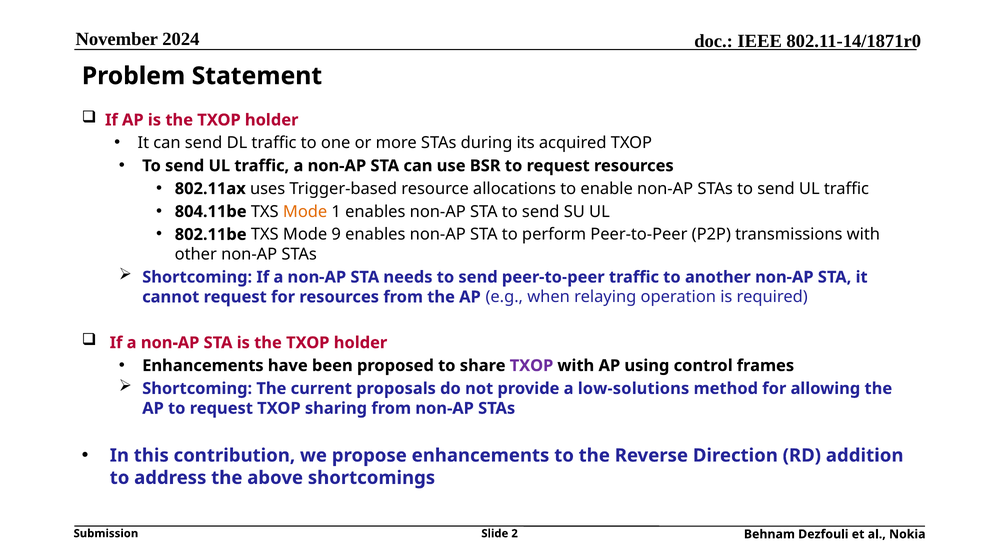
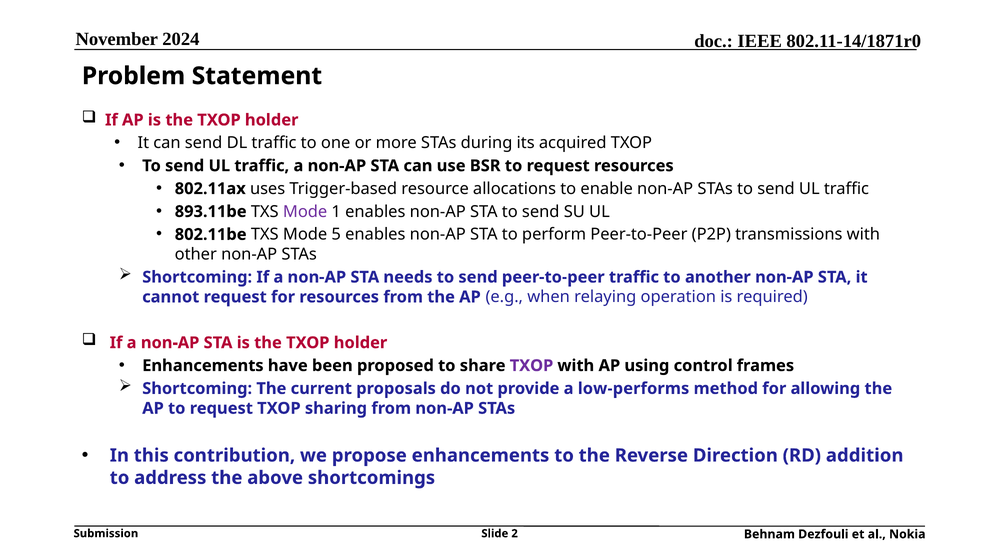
804.11be: 804.11be -> 893.11be
Mode at (305, 212) colour: orange -> purple
9: 9 -> 5
low-solutions: low-solutions -> low-performs
